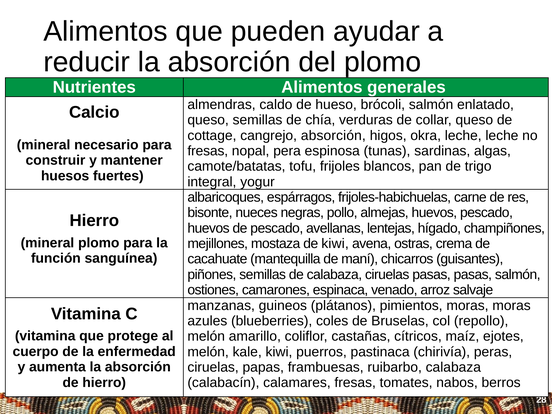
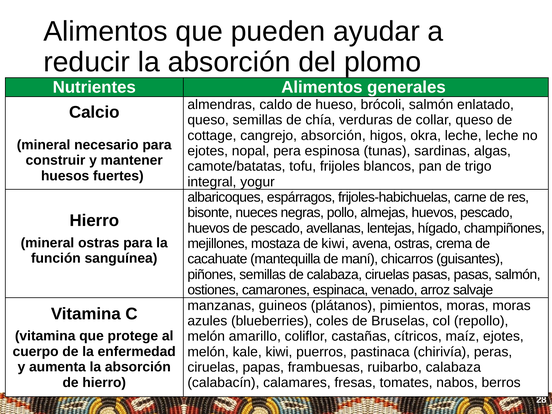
fresas at (208, 151): fresas -> ejotes
mineral plomo: plomo -> ostras
